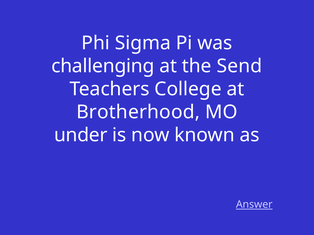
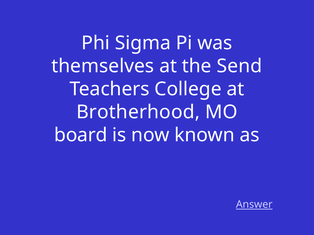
challenging: challenging -> themselves
under: under -> board
